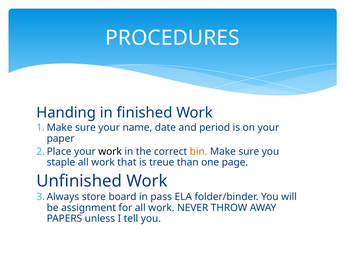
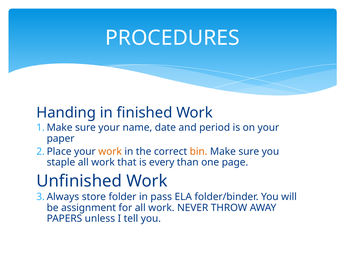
work at (110, 151) colour: black -> orange
treue: treue -> every
board: board -> folder
